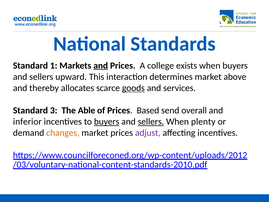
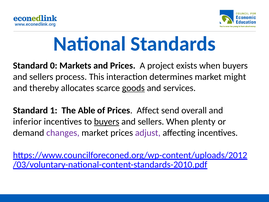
1: 1 -> 0
and at (101, 65) underline: present -> none
college: college -> project
upward: upward -> process
above: above -> might
3: 3 -> 1
Based: Based -> Affect
sellers at (151, 121) underline: present -> none
changes colour: orange -> purple
